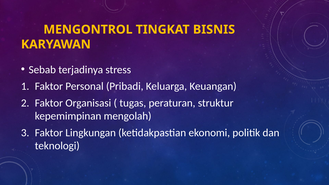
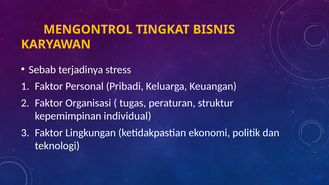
mengolah: mengolah -> individual
